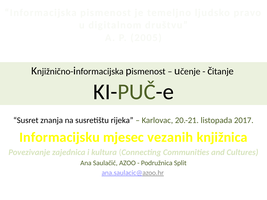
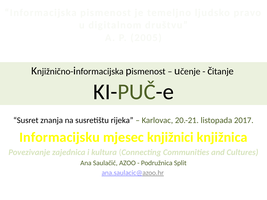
vezanih: vezanih -> knjižnici
